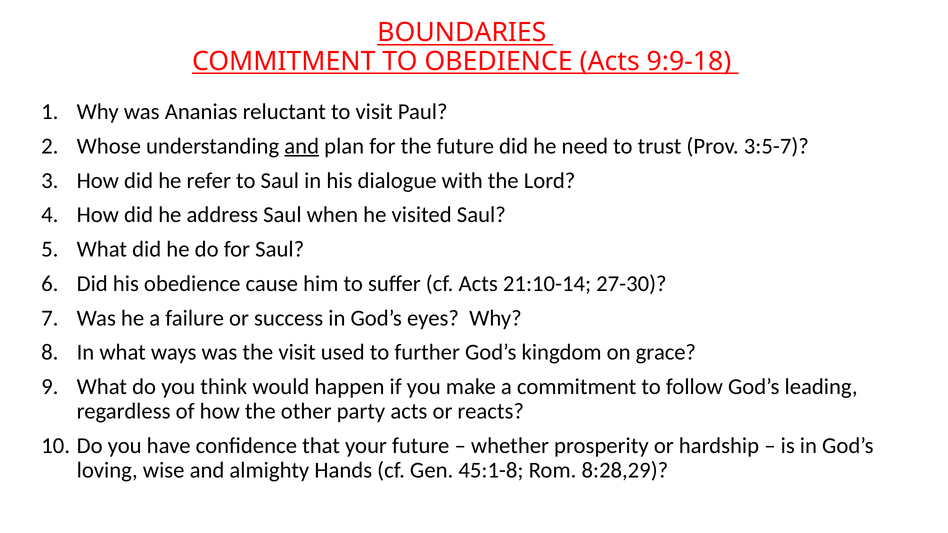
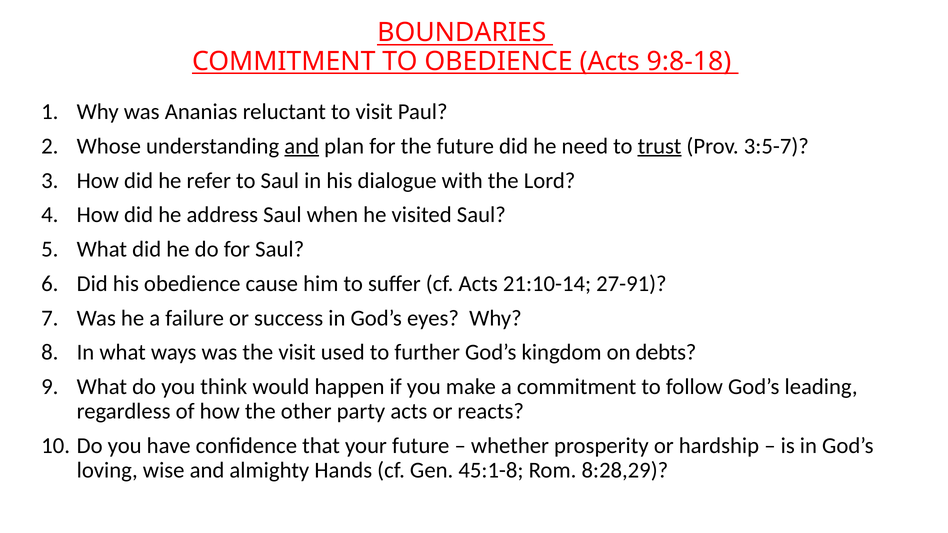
9:9-18: 9:9-18 -> 9:8-18
trust underline: none -> present
27-30: 27-30 -> 27-91
grace: grace -> debts
